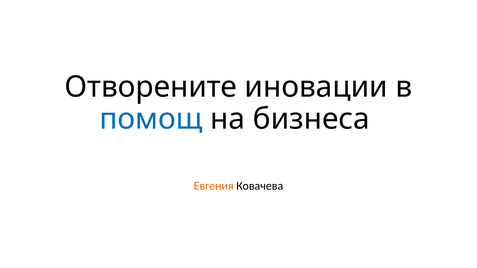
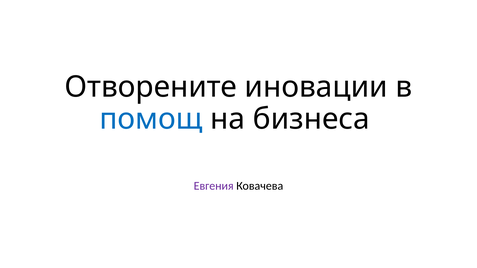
Евгения colour: orange -> purple
